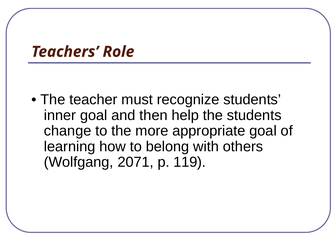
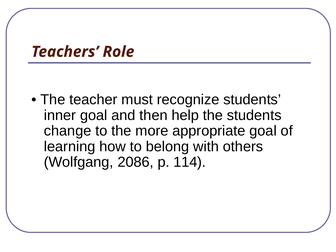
2071: 2071 -> 2086
119: 119 -> 114
